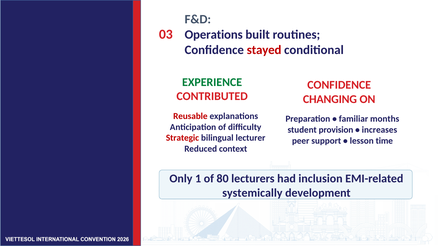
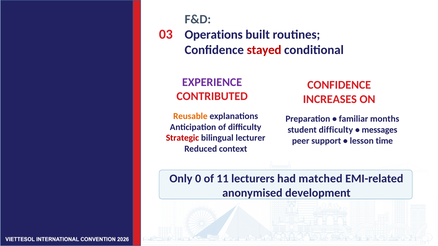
EXPERIENCE colour: green -> purple
CHANGING: CHANGING -> INCREASES
Reusable colour: red -> orange
student provision: provision -> difficulty
increases: increases -> messages
1: 1 -> 0
80: 80 -> 11
inclusion: inclusion -> matched
systemically: systemically -> anonymised
